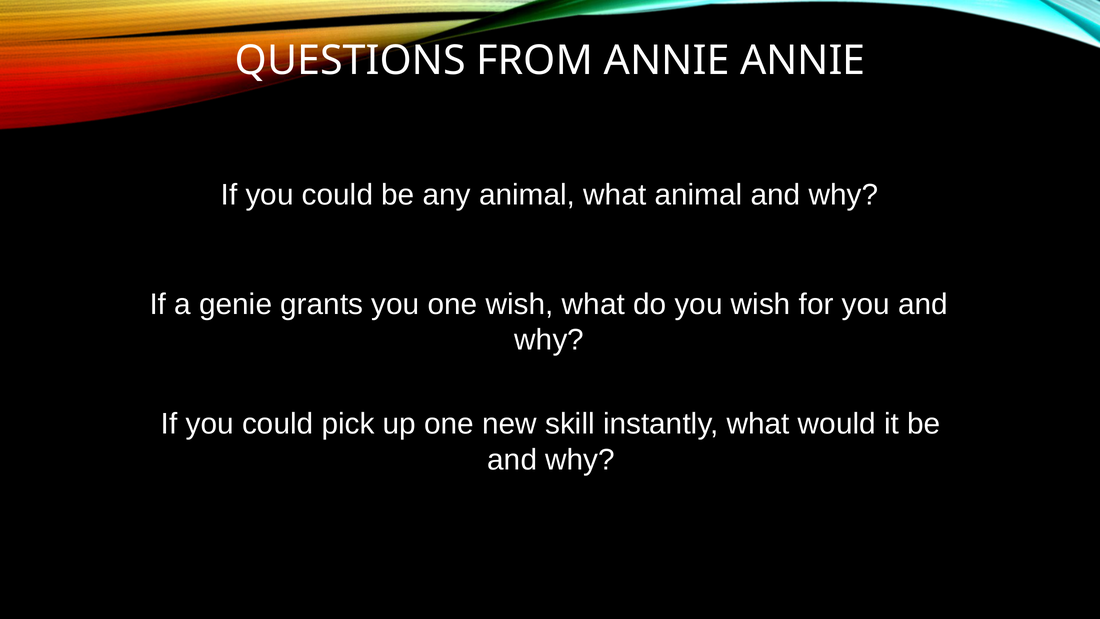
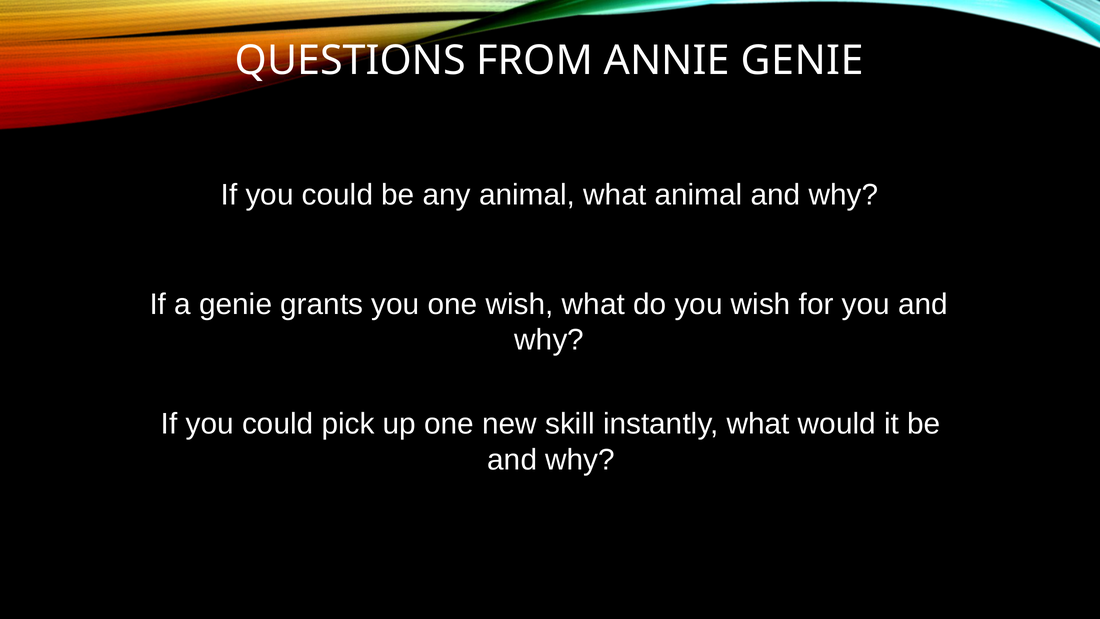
ANNIE ANNIE: ANNIE -> GENIE
